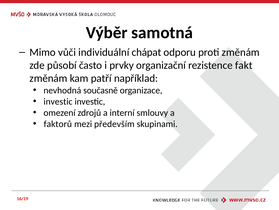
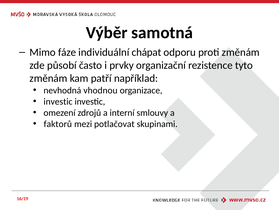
vůči: vůči -> fáze
fakt: fakt -> tyto
současně: současně -> vhodnou
především: především -> potlačovat
